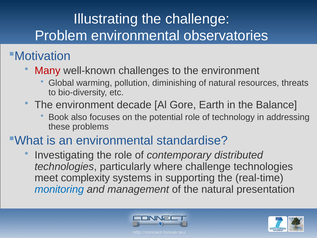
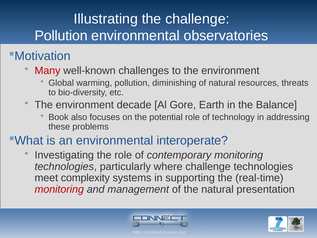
Problem at (61, 36): Problem -> Pollution
standardise: standardise -> interoperate
contemporary distributed: distributed -> monitoring
monitoring at (59, 189) colour: blue -> red
